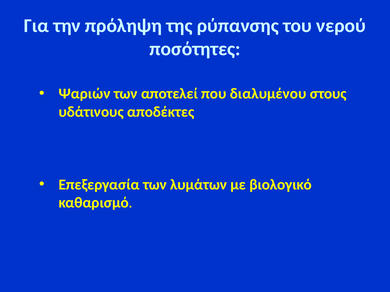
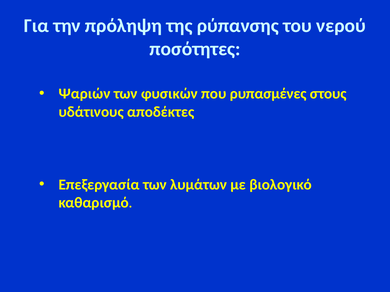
αποτελεί: αποτελεί -> φυσικών
διαλυμένου: διαλυμένου -> ρυπασμένες
